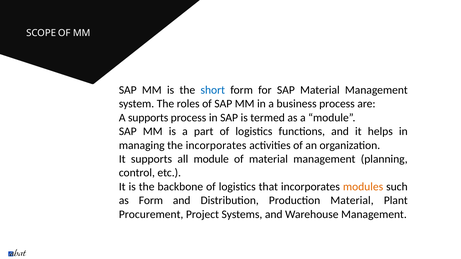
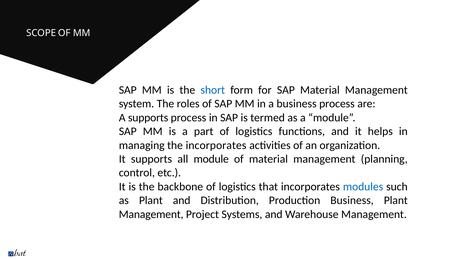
modules colour: orange -> blue
as Form: Form -> Plant
Production Material: Material -> Business
Procurement at (151, 215): Procurement -> Management
